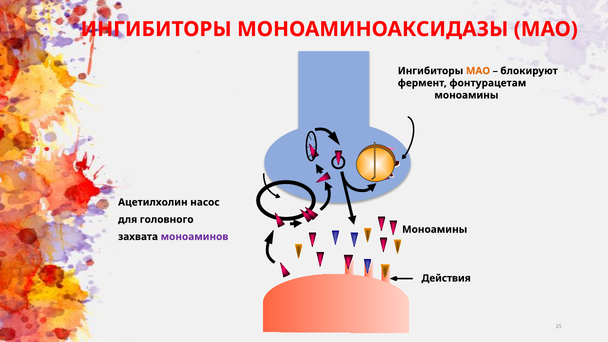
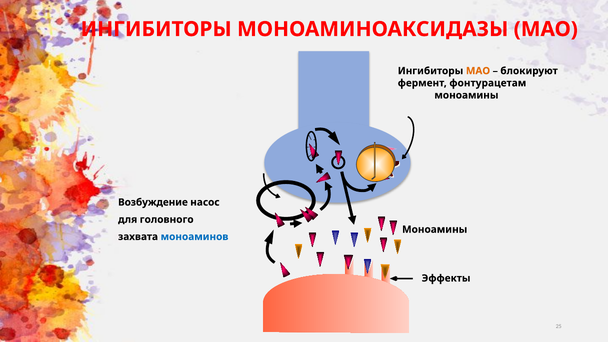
Ацетилхолин: Ацетилхолин -> Возбуждение
моноаминов colour: purple -> blue
Действия: Действия -> Эффекты
